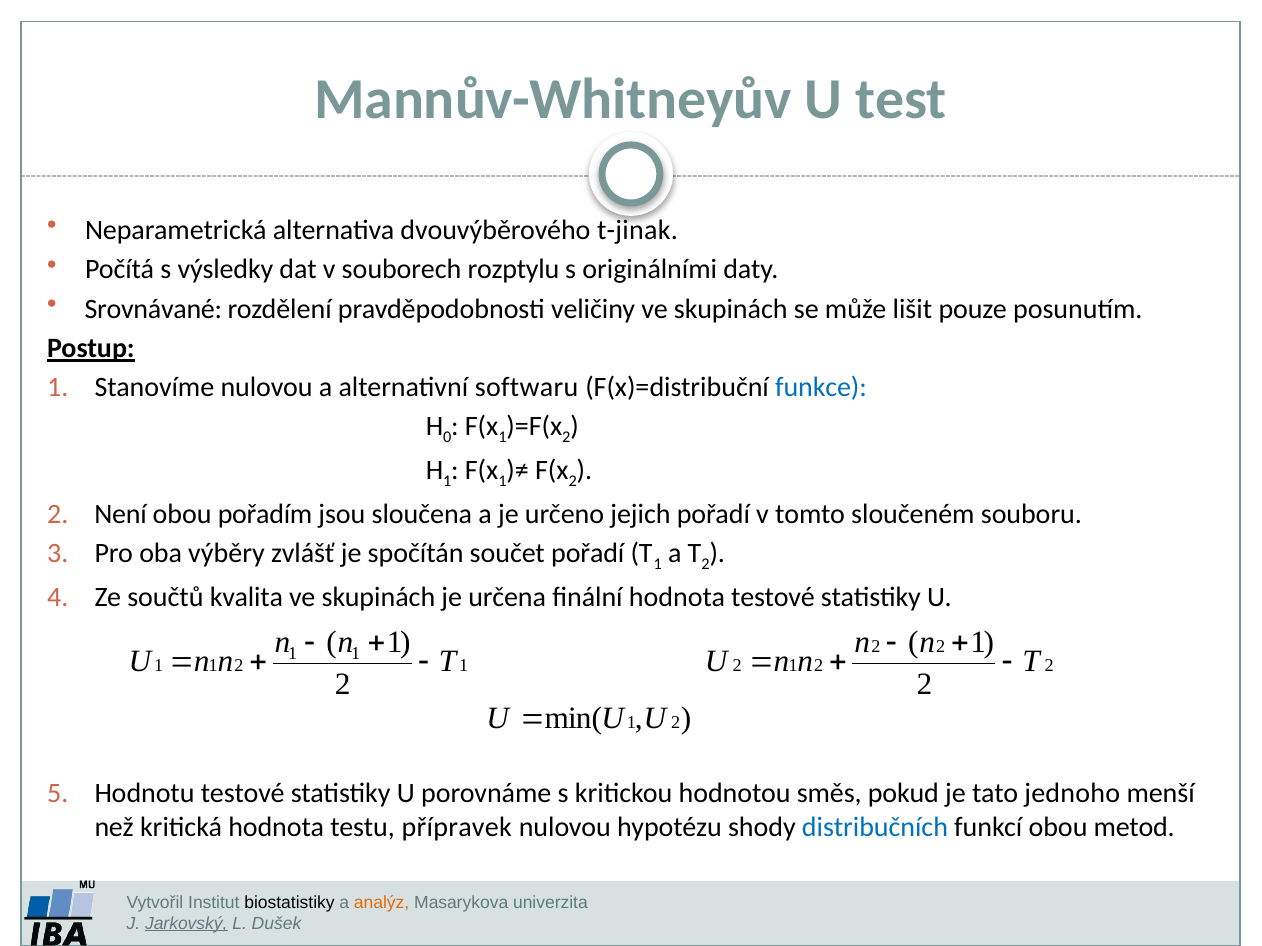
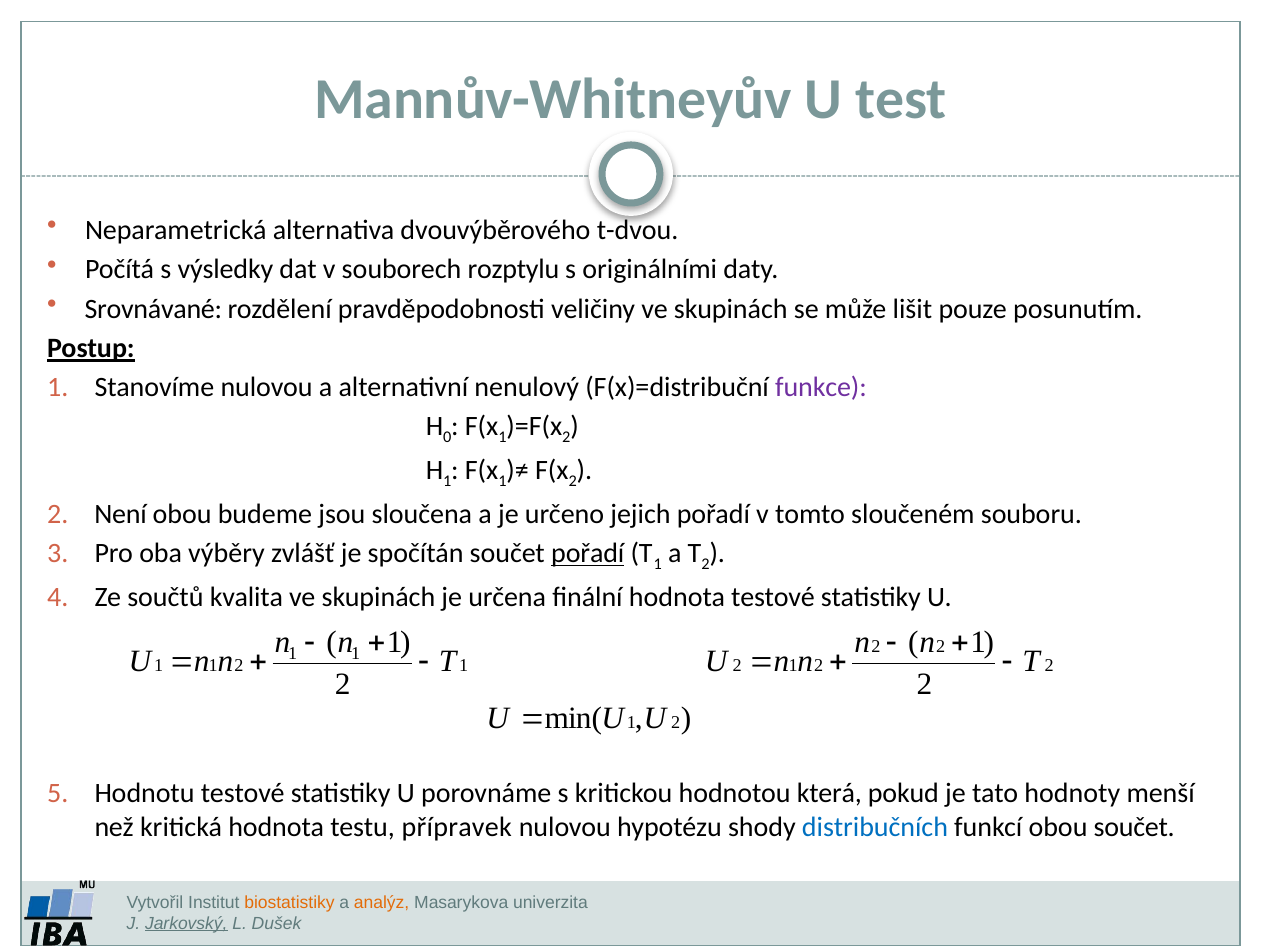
t-jinak: t-jinak -> t-dvou
softwaru: softwaru -> nenulový
funkce colour: blue -> purple
pořadím: pořadím -> budeme
pořadí at (588, 554) underline: none -> present
směs: směs -> která
jednoho: jednoho -> hodnoty
obou metod: metod -> součet
biostatistiky colour: black -> orange
